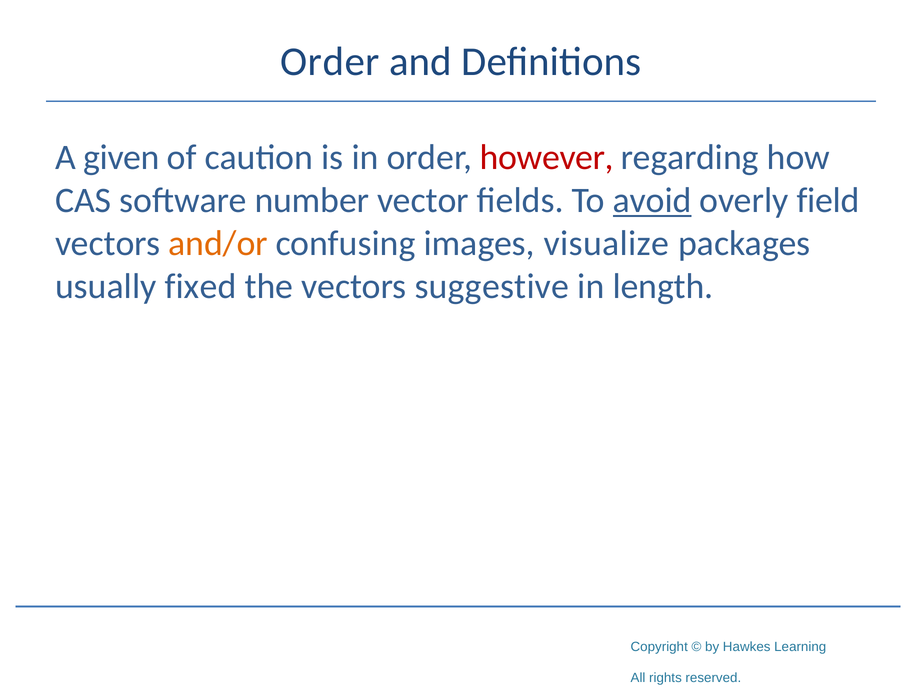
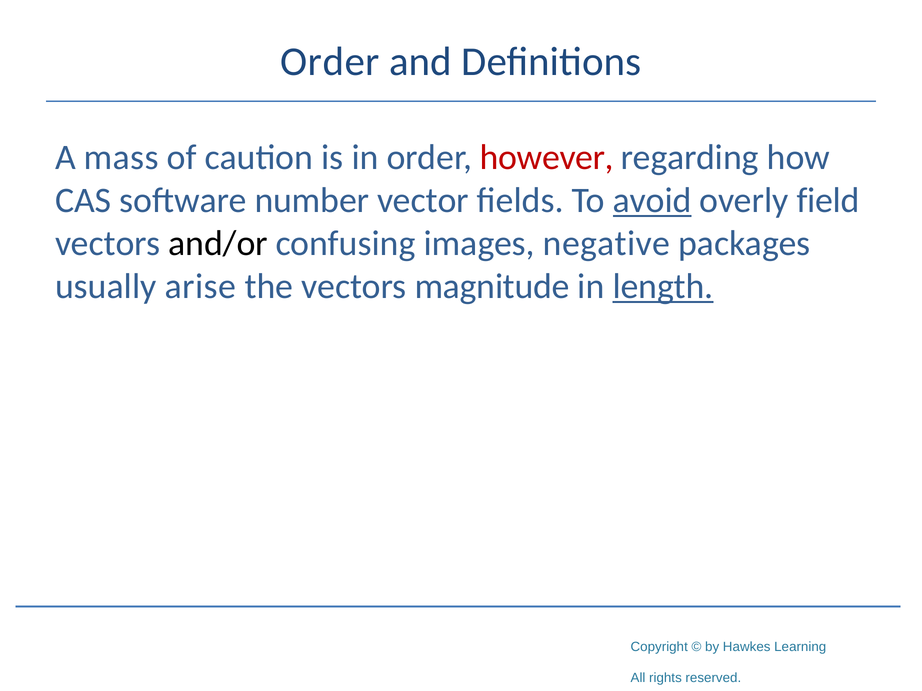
given: given -> mass
and/or colour: orange -> black
visualize: visualize -> negative
fixed: fixed -> arise
suggestive: suggestive -> magnitude
length underline: none -> present
